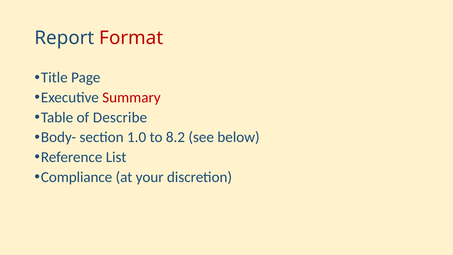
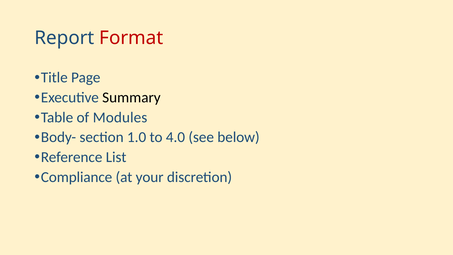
Summary colour: red -> black
Describe: Describe -> Modules
8.2: 8.2 -> 4.0
